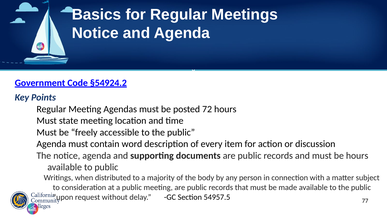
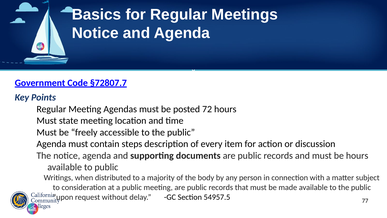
§54924.2: §54924.2 -> §72807.7
word: word -> steps
